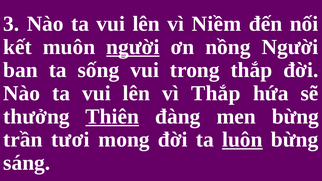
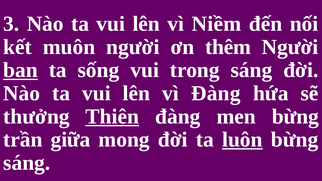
người at (133, 47) underline: present -> none
nồng: nồng -> thêm
ban underline: none -> present
trong thắp: thắp -> sáng
vì Thắp: Thắp -> Đàng
tươi: tươi -> giữa
